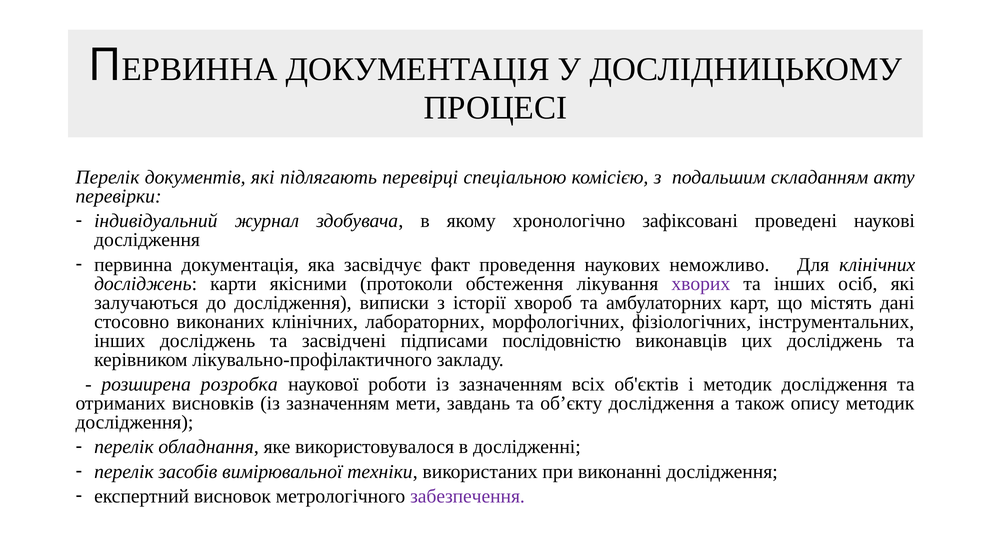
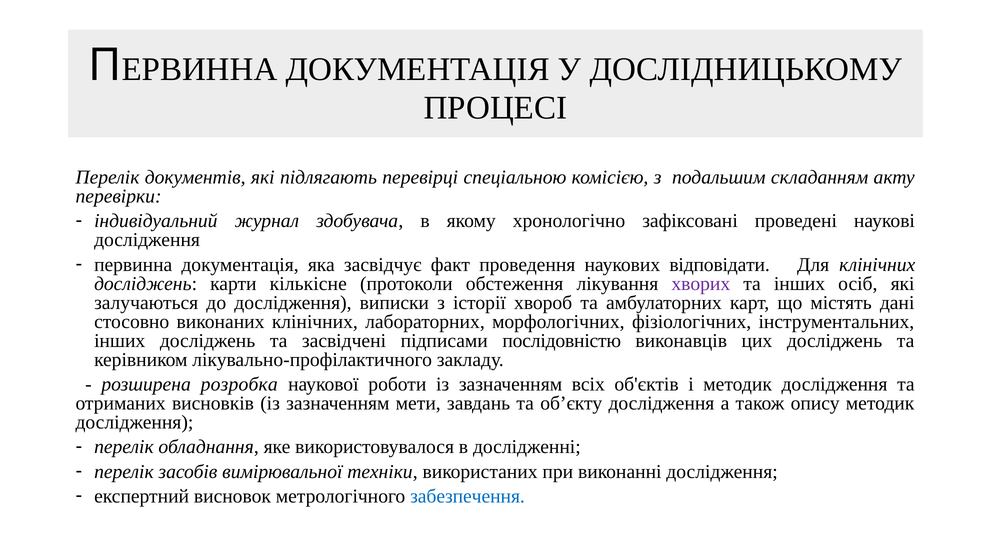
неможливо: неможливо -> відповідати
якісними: якісними -> кількісне
забезпечення colour: purple -> blue
